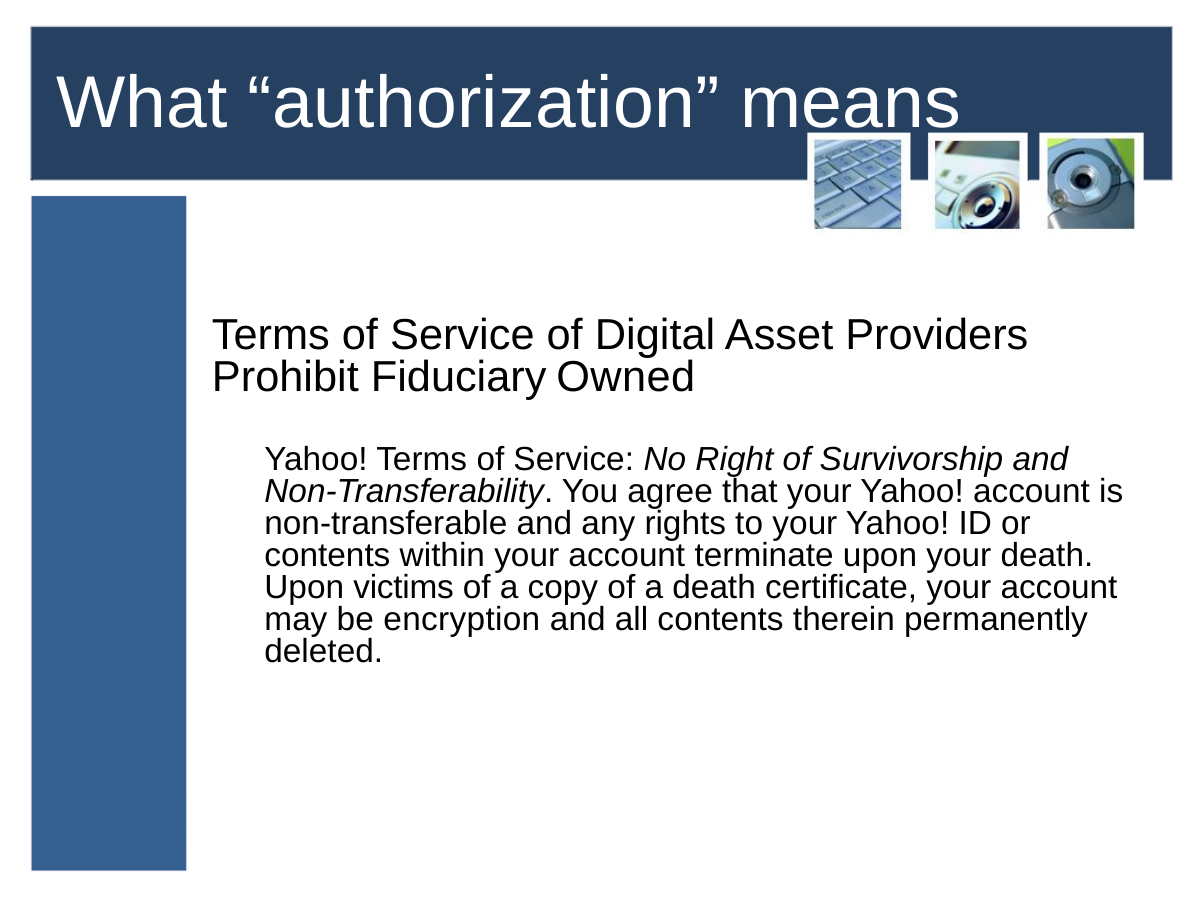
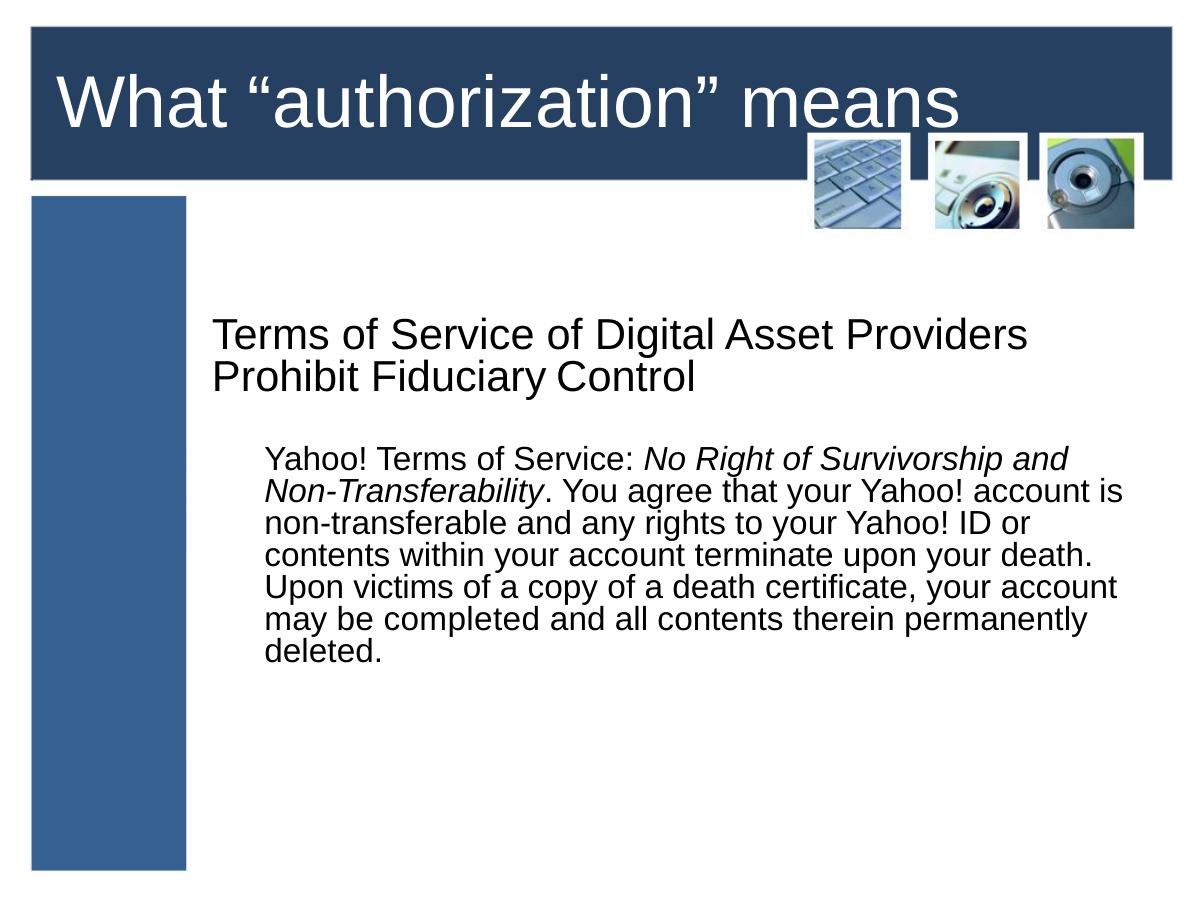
Owned: Owned -> Control
encryption: encryption -> completed
